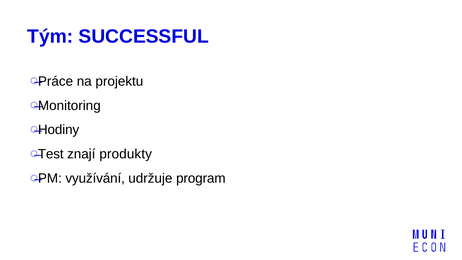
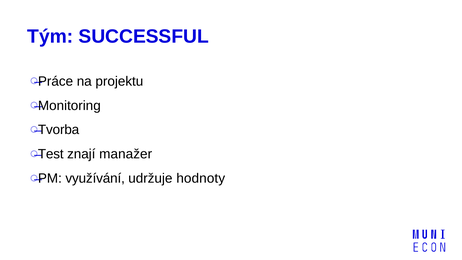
Hodiny: Hodiny -> Tvorba
produkty: produkty -> manažer
program: program -> hodnoty
